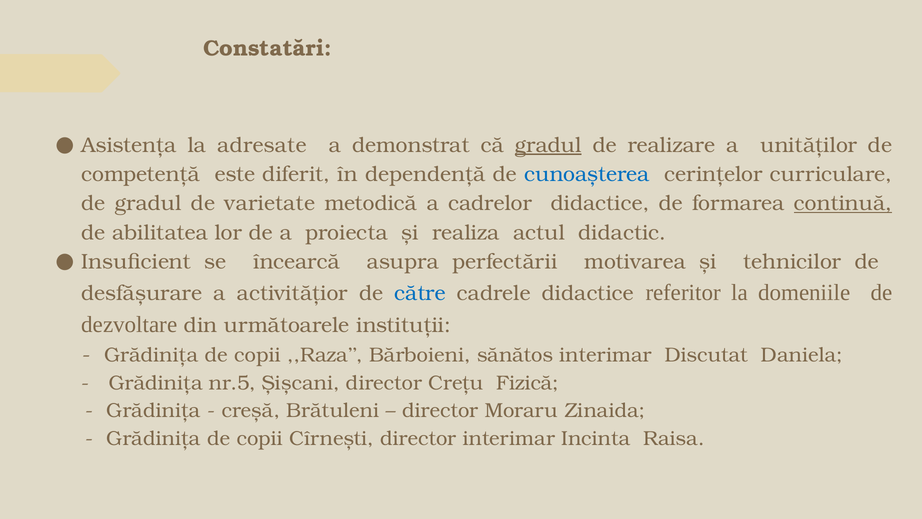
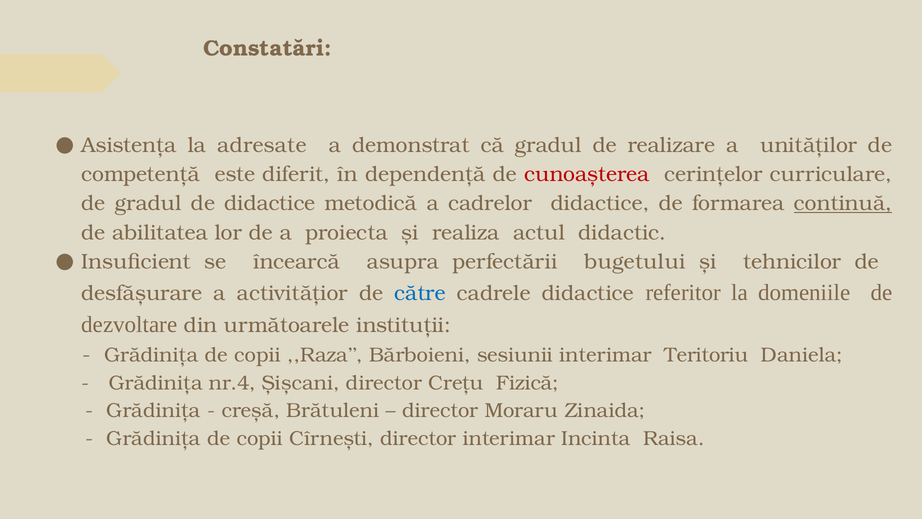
gradul at (548, 145) underline: present -> none
cunoașterea colour: blue -> red
de varietate: varietate -> didactice
motivarea: motivarea -> bugetului
sănătos: sănătos -> sesiunii
Discutat: Discutat -> Teritoriu
nr.5: nr.5 -> nr.4
